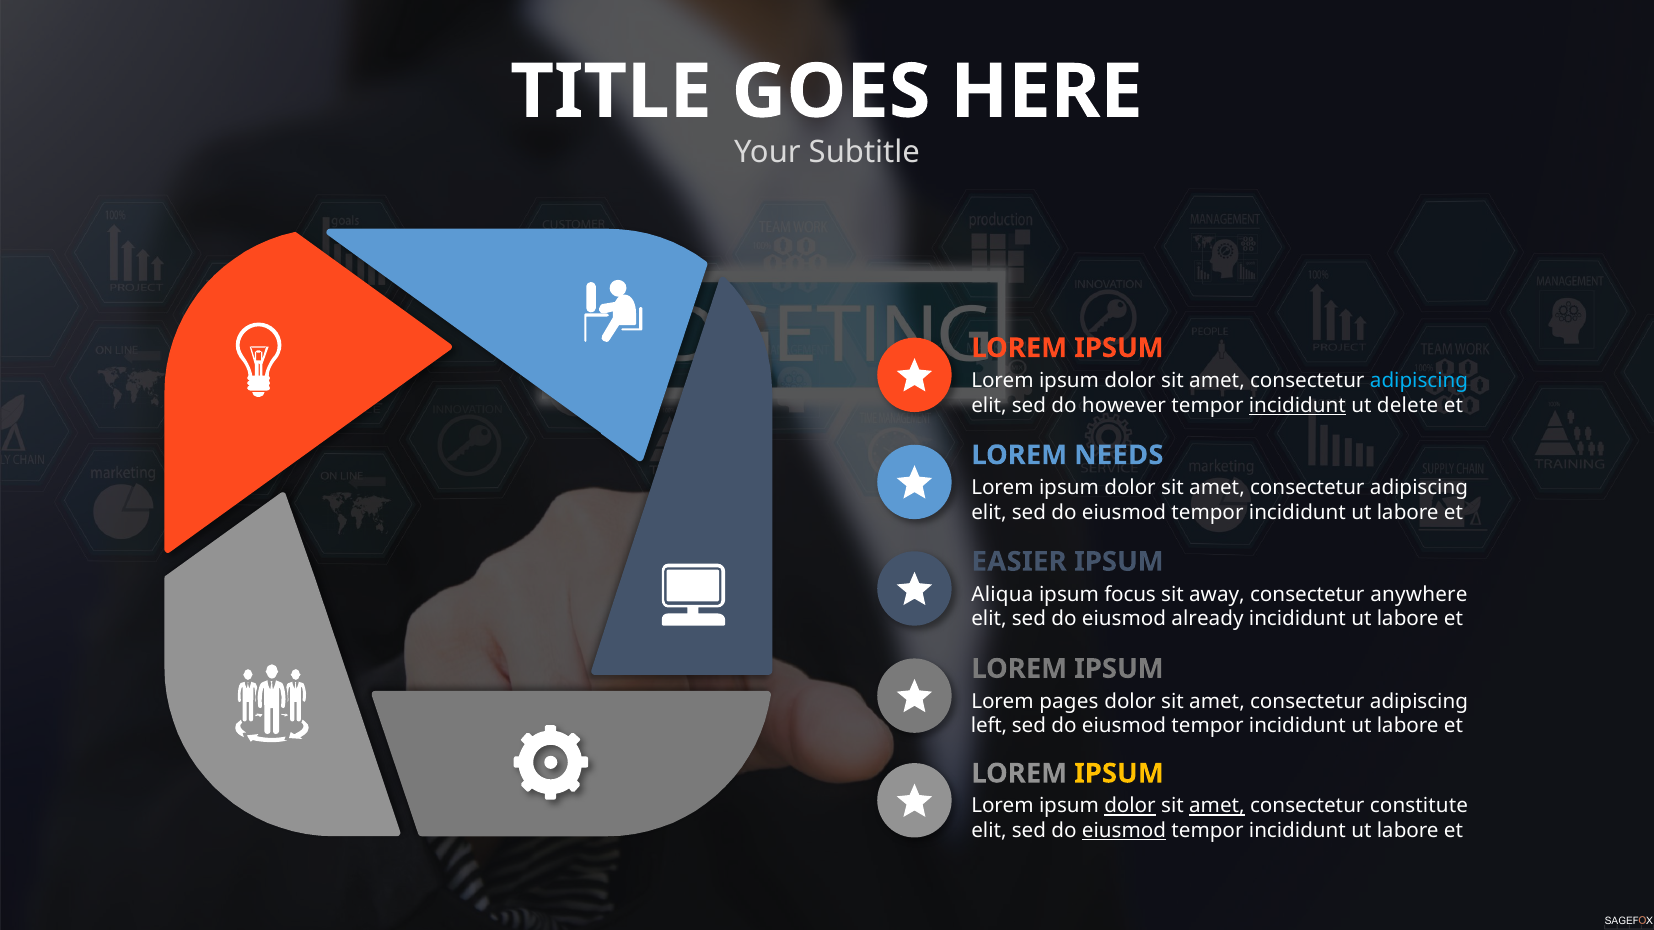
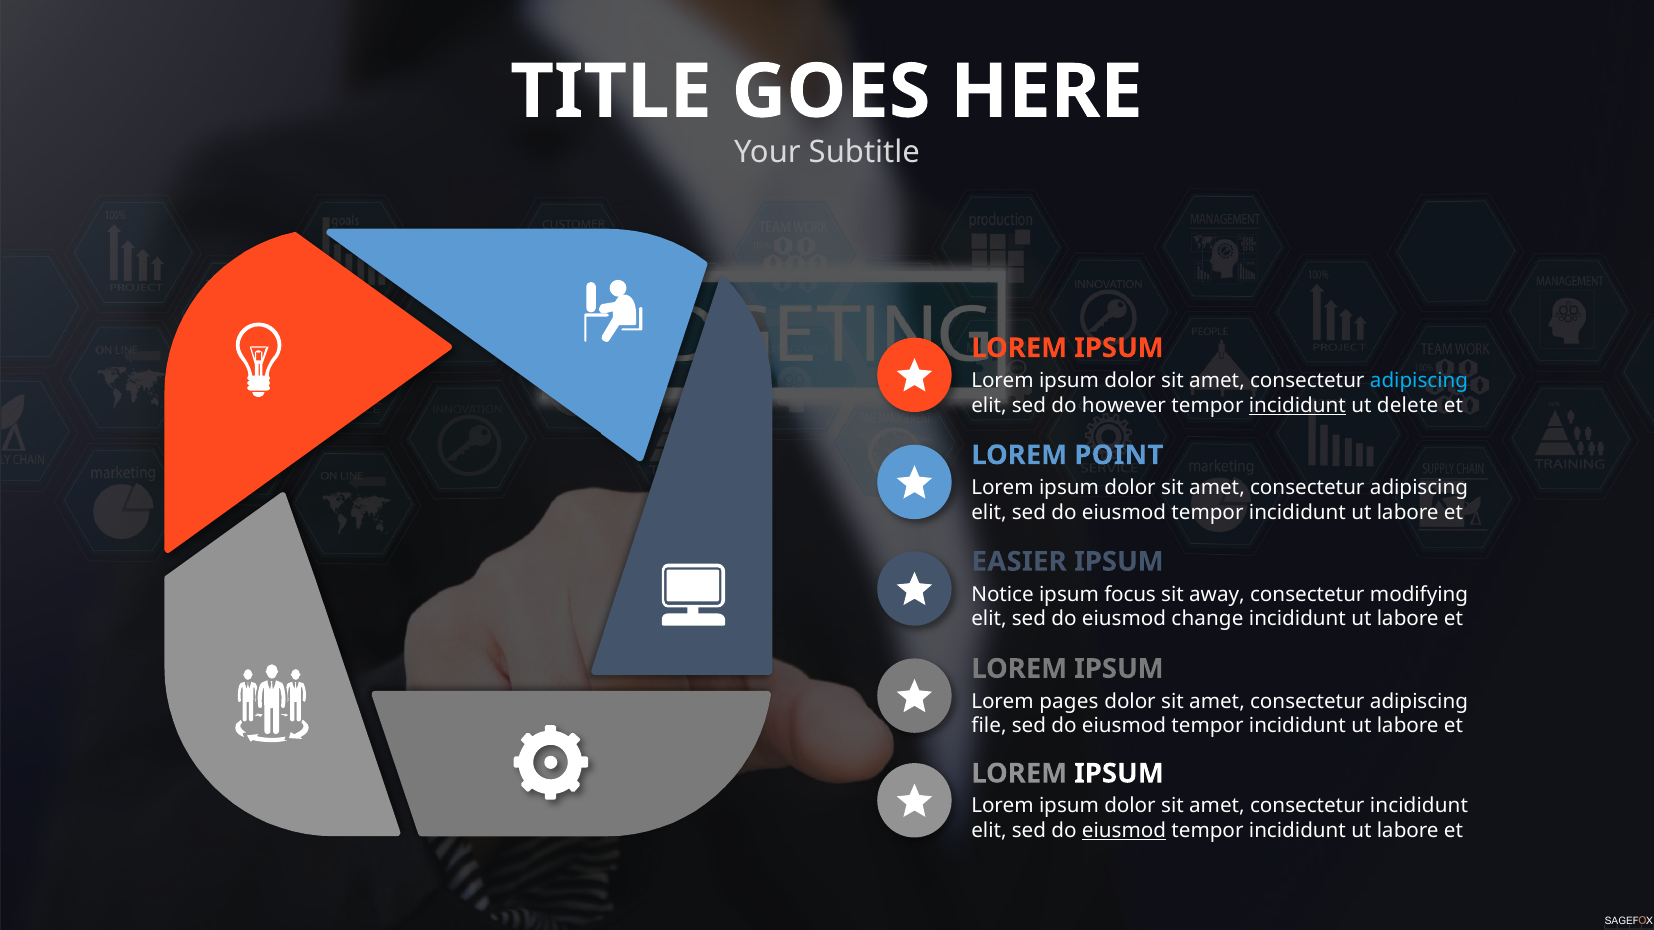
NEEDS: NEEDS -> POINT
Aliqua: Aliqua -> Notice
anywhere: anywhere -> modifying
already: already -> change
left: left -> file
IPSUM at (1119, 774) colour: yellow -> white
dolor at (1130, 806) underline: present -> none
amet at (1217, 806) underline: present -> none
consectetur constitute: constitute -> incididunt
